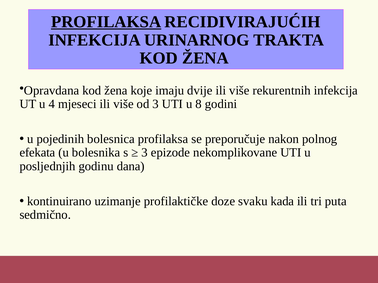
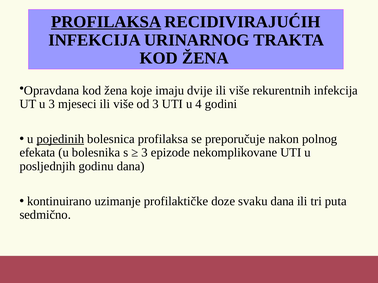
u 4: 4 -> 3
8: 8 -> 4
pojedinih underline: none -> present
svaku kada: kada -> dana
